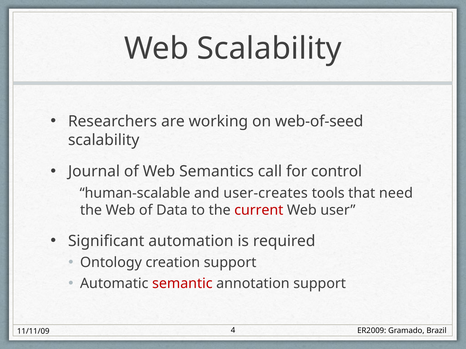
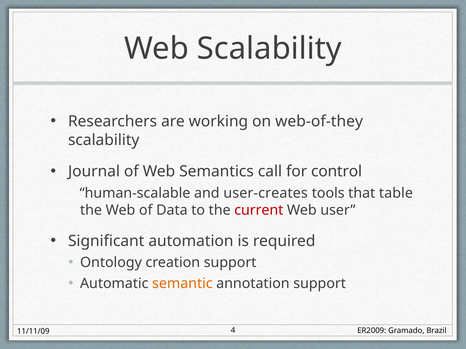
web-of-seed: web-of-seed -> web-of-they
need: need -> table
semantic colour: red -> orange
